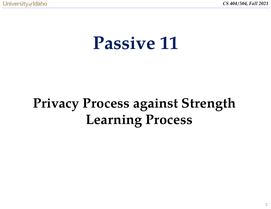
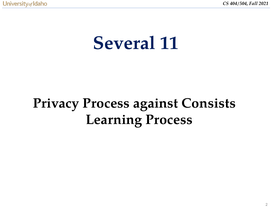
Passive: Passive -> Several
Strength: Strength -> Consists
